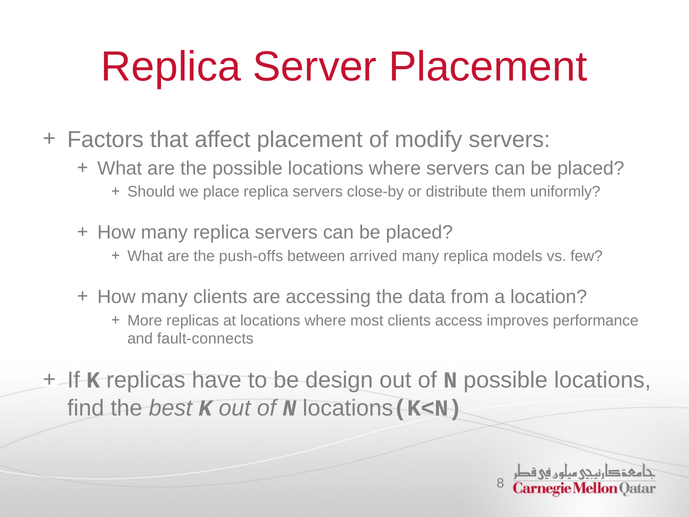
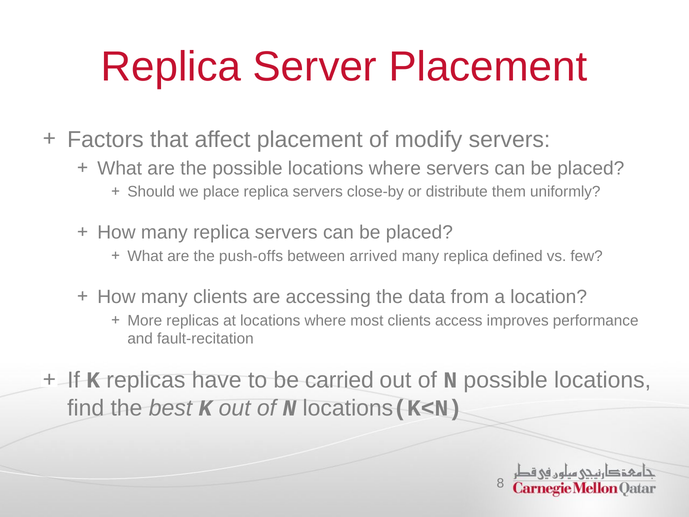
models: models -> defined
fault-connects: fault-connects -> fault-recitation
design: design -> carried
